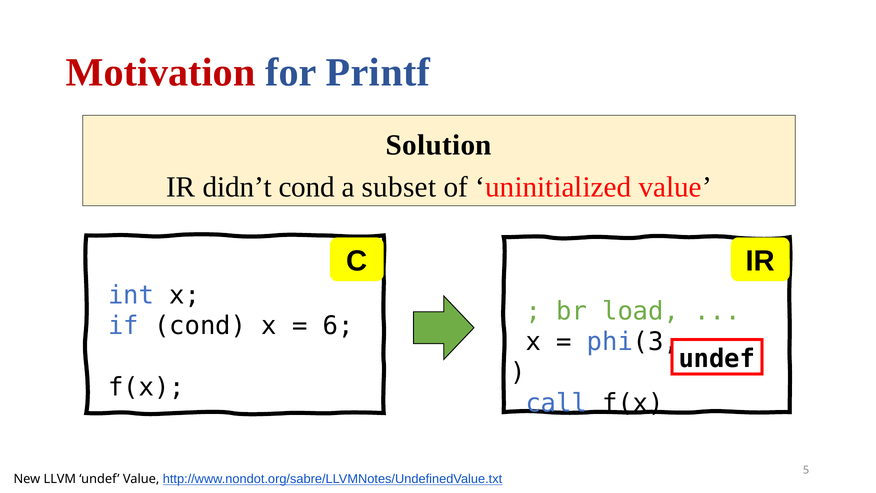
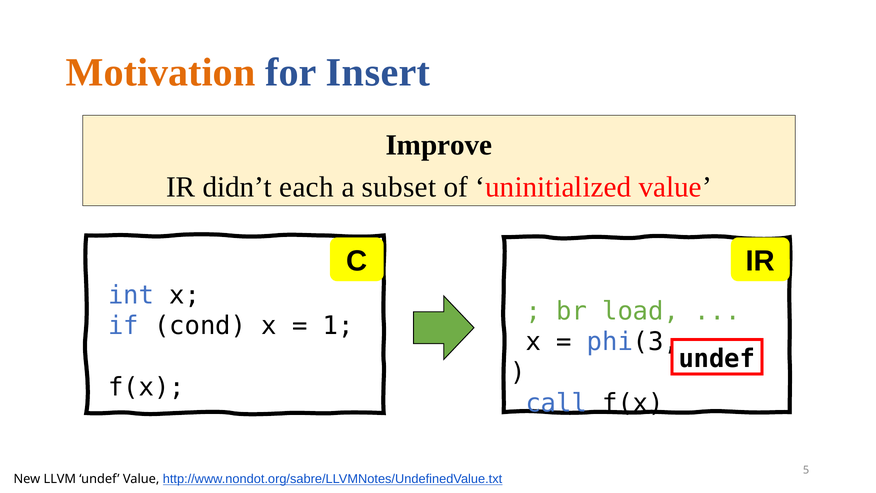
Motivation colour: red -> orange
Printf: Printf -> Insert
Solution: Solution -> Improve
didn’t cond: cond -> each
6: 6 -> 1
